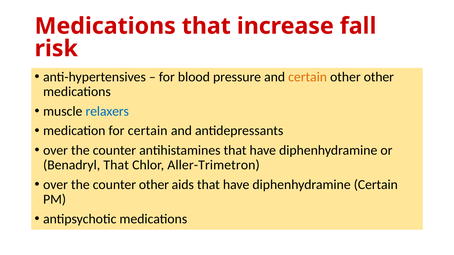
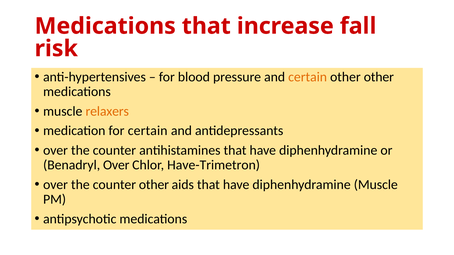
relaxers colour: blue -> orange
Benadryl That: That -> Over
Aller-Trimetron: Aller-Trimetron -> Have-Trimetron
diphenhydramine Certain: Certain -> Muscle
